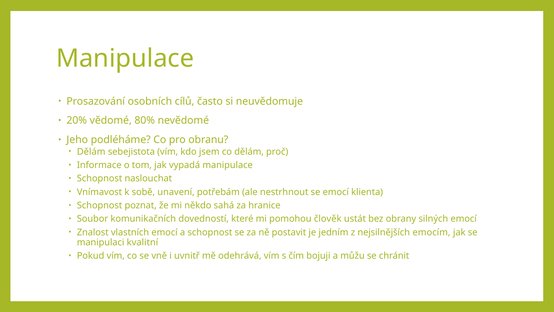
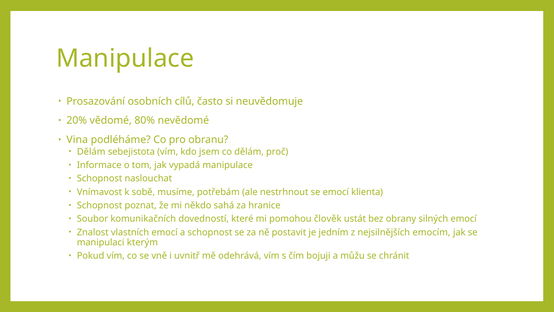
Jeho: Jeho -> Vina
unavení: unavení -> musíme
kvalitní: kvalitní -> kterým
